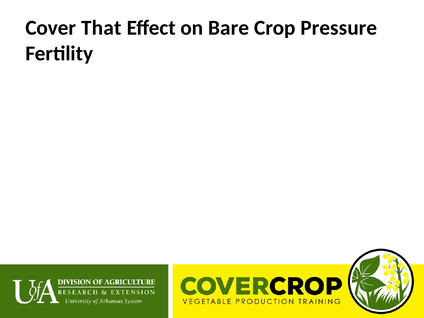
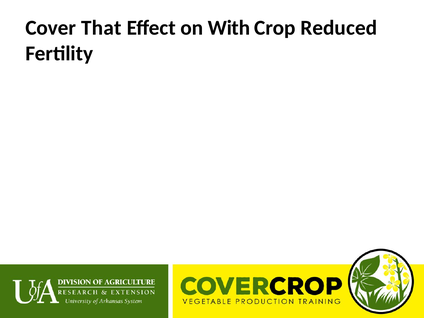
Bare: Bare -> With
Pressure: Pressure -> Reduced
